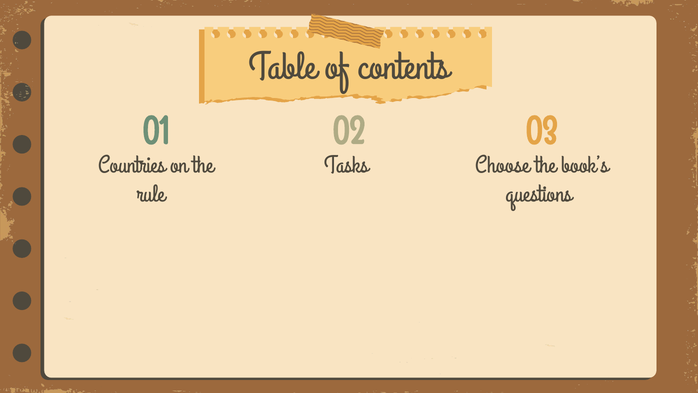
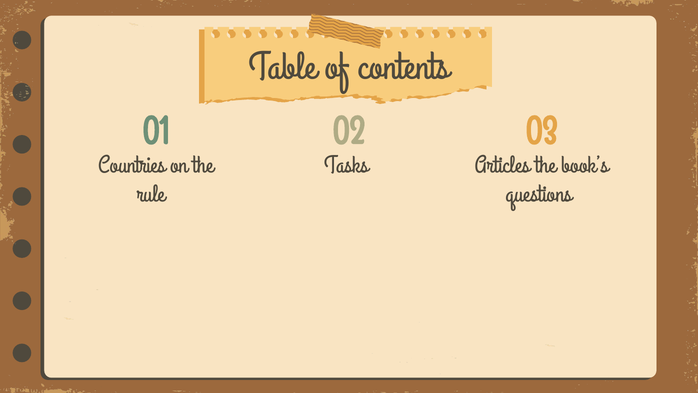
Choose: Choose -> Articles
